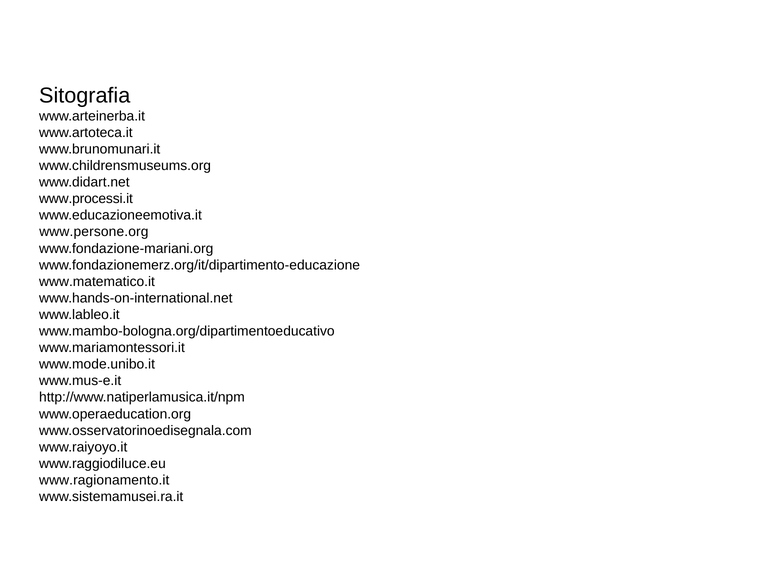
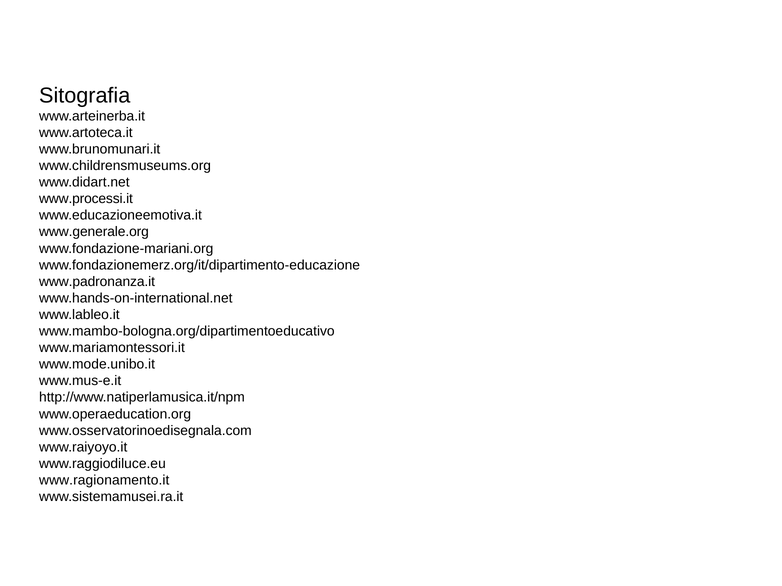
www.persone.org: www.persone.org -> www.generale.org
www.matematico.it: www.matematico.it -> www.padronanza.it
